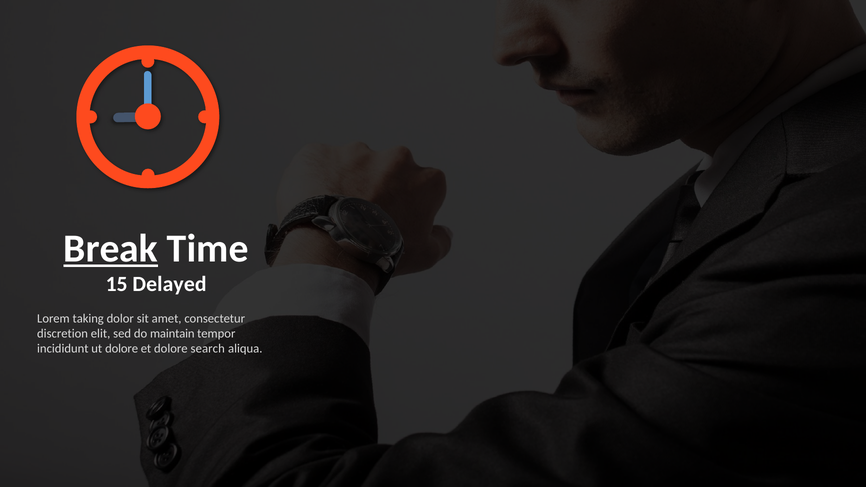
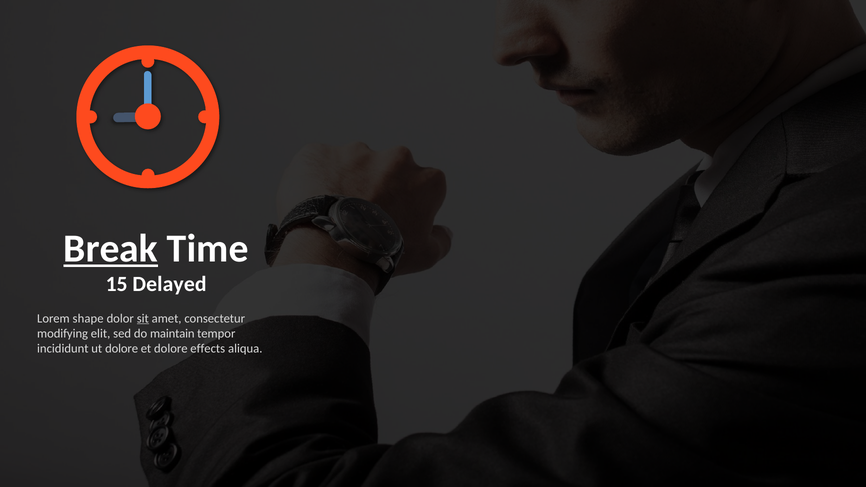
taking: taking -> shape
sit underline: none -> present
discretion: discretion -> modifying
search: search -> effects
